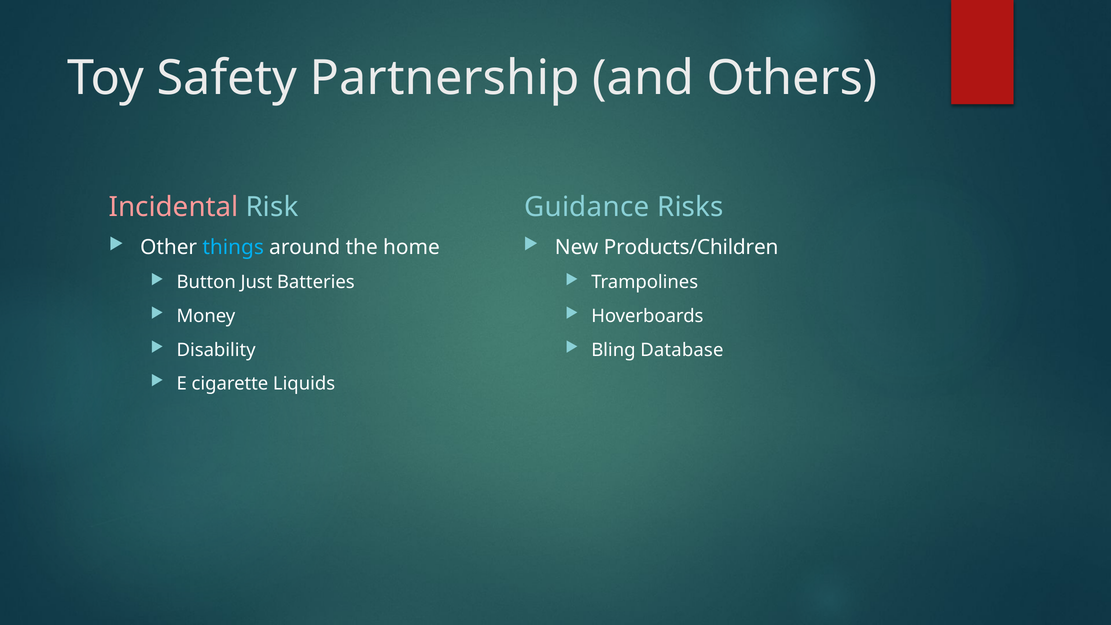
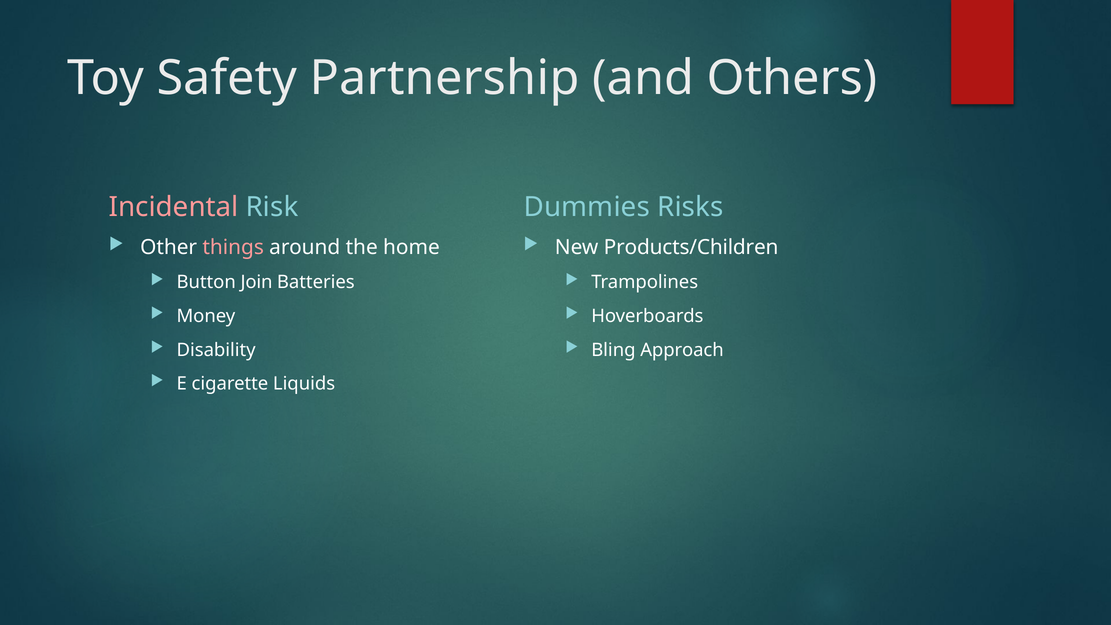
Guidance: Guidance -> Dummies
things colour: light blue -> pink
Just: Just -> Join
Database: Database -> Approach
